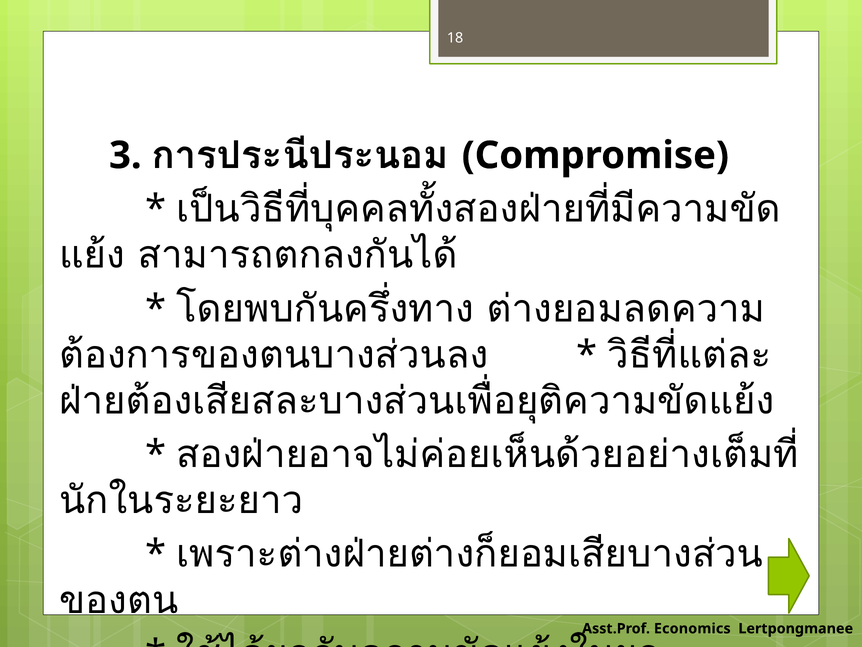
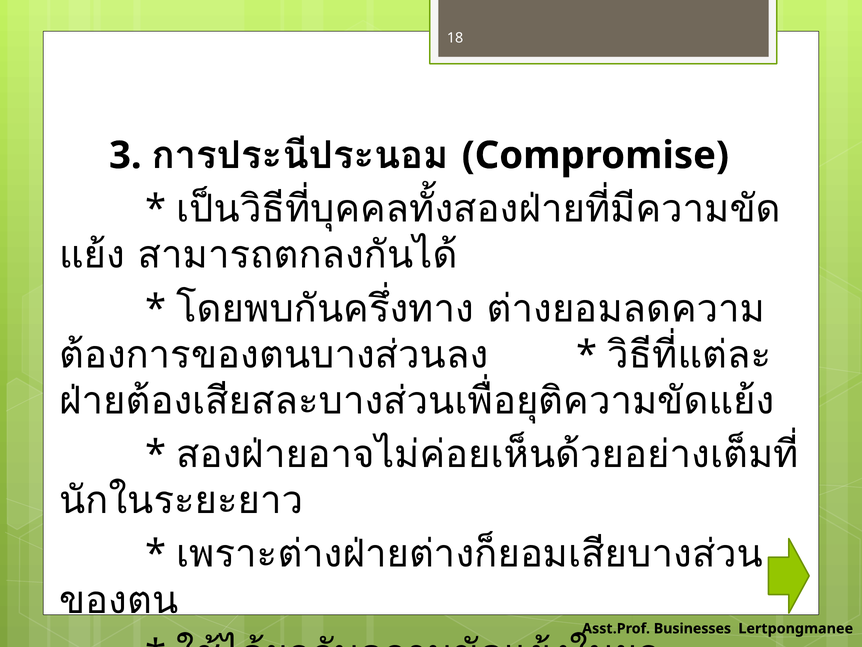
Economics: Economics -> Businesses
